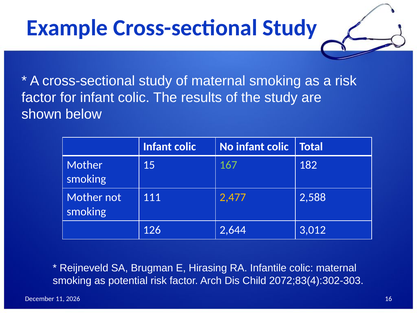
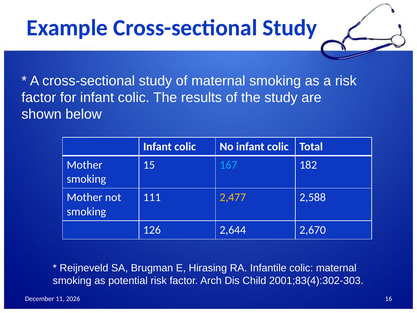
167 colour: light green -> light blue
3,012: 3,012 -> 2,670
2072;83(4):302-303: 2072;83(4):302-303 -> 2001;83(4):302-303
